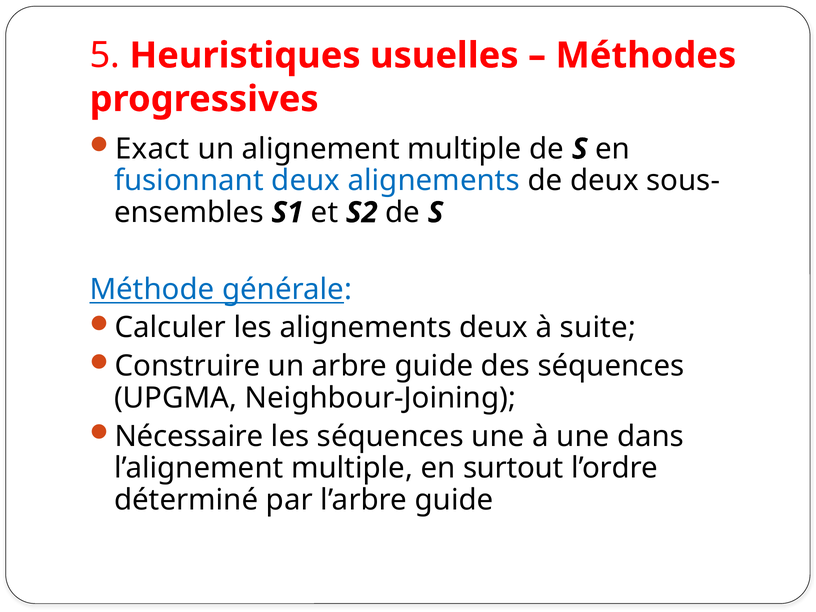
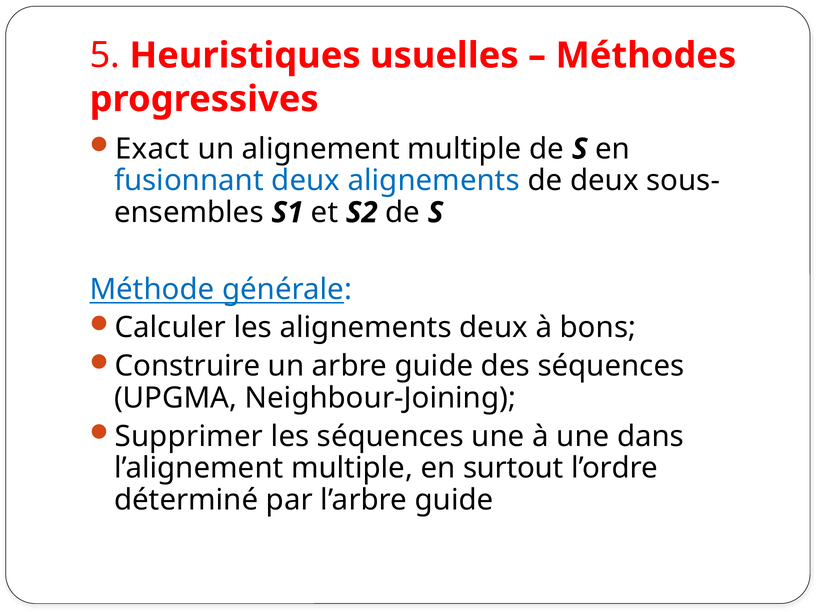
suite: suite -> bons
Nécessaire: Nécessaire -> Supprimer
